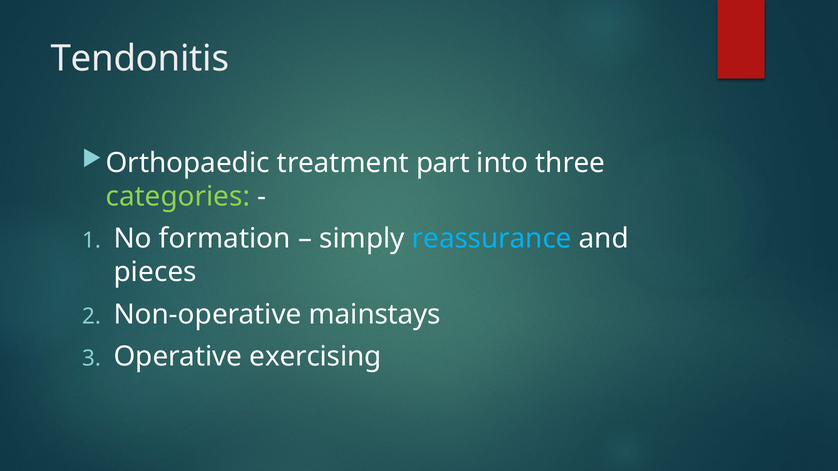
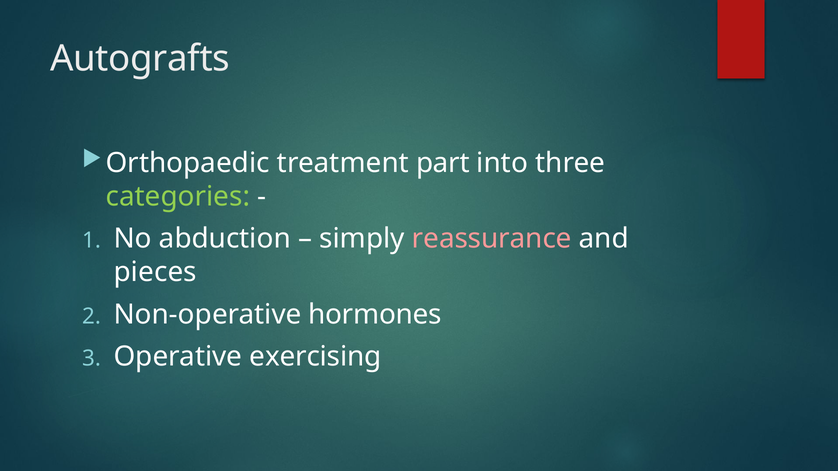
Tendonitis: Tendonitis -> Autografts
formation: formation -> abduction
reassurance colour: light blue -> pink
mainstays: mainstays -> hormones
